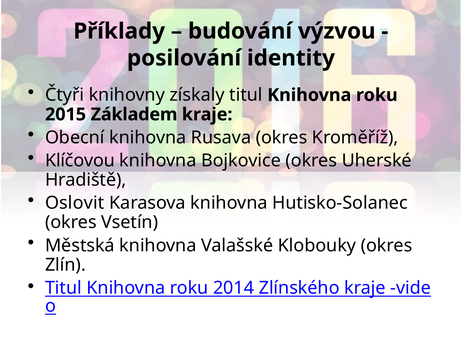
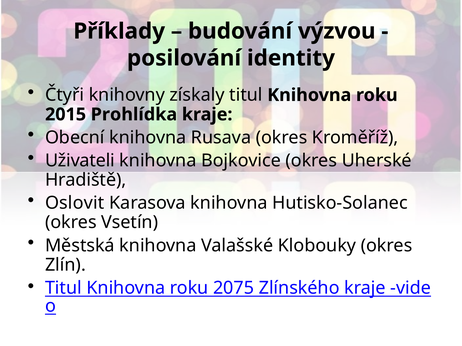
Základem: Základem -> Prohlídka
Klíčovou: Klíčovou -> Uživateli
2014: 2014 -> 2075
